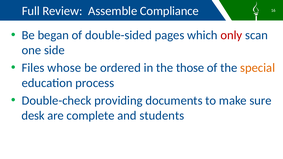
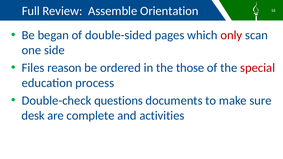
Compliance: Compliance -> Orientation
whose: whose -> reason
special colour: orange -> red
providing: providing -> questions
students: students -> activities
